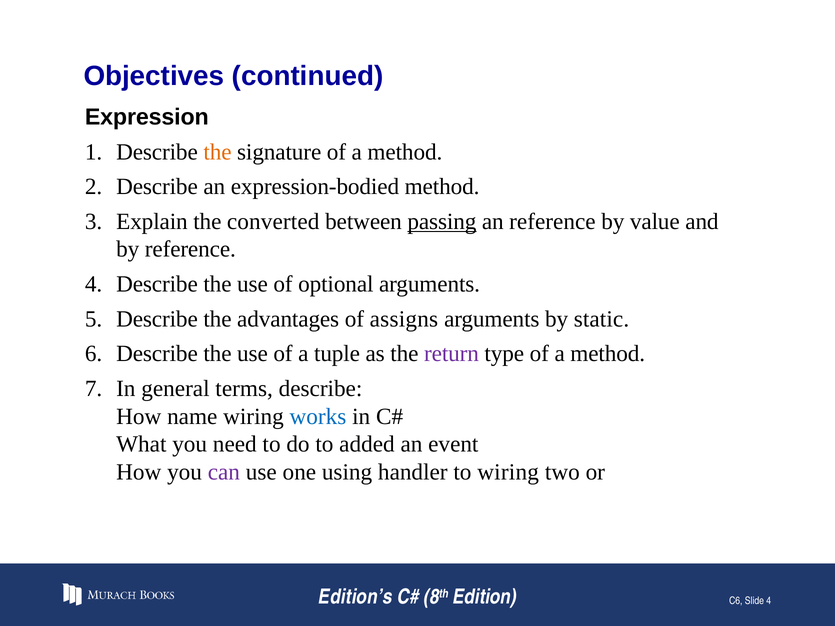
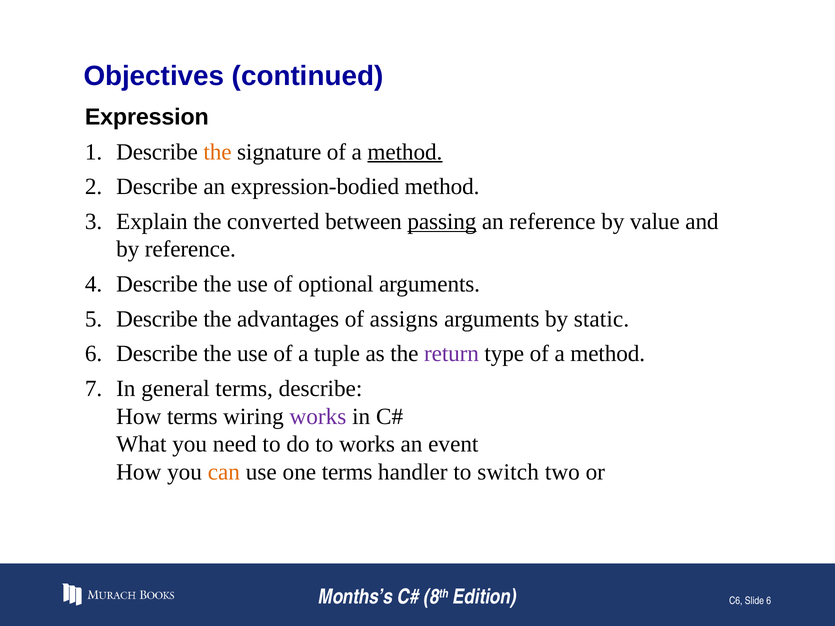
method at (405, 152) underline: none -> present
How name: name -> terms
works at (318, 417) colour: blue -> purple
to added: added -> works
can colour: purple -> orange
one using: using -> terms
to wiring: wiring -> switch
Edition’s: Edition’s -> Months’s
Slide 4: 4 -> 6
